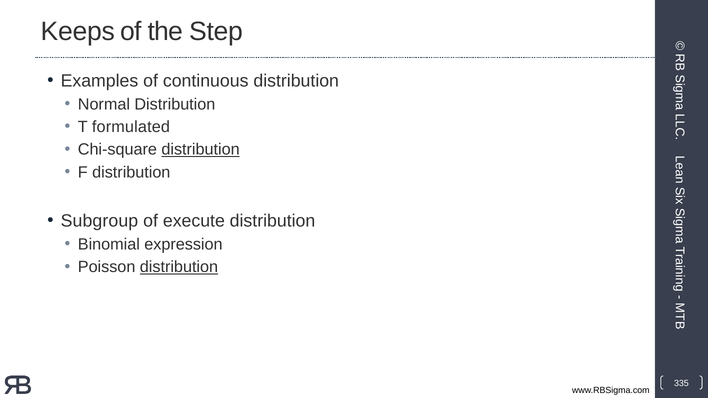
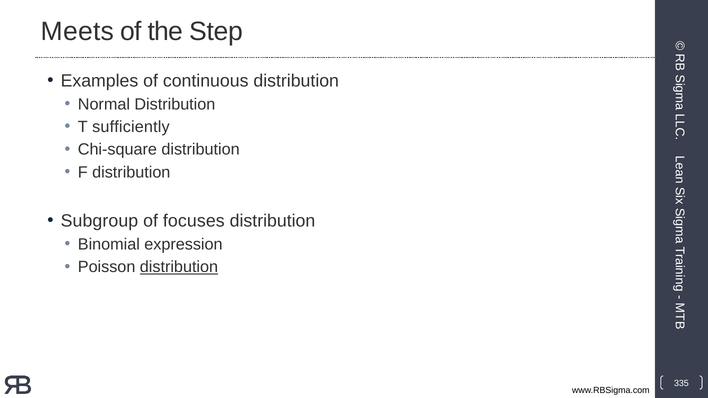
Keeps: Keeps -> Meets
formulated: formulated -> sufficiently
distribution at (201, 150) underline: present -> none
execute: execute -> focuses
